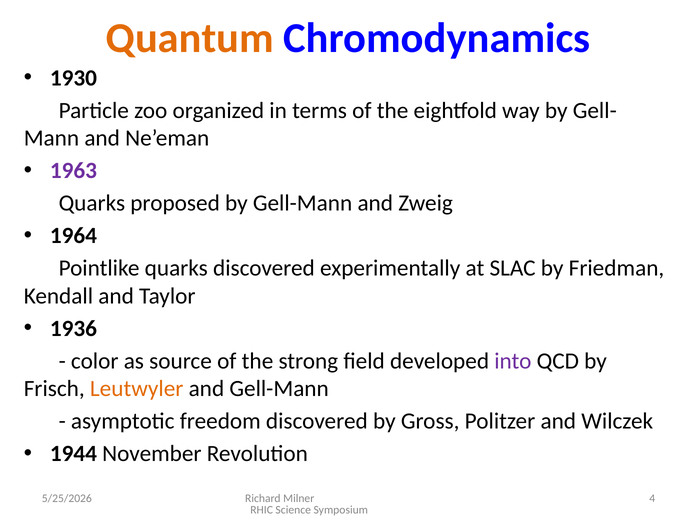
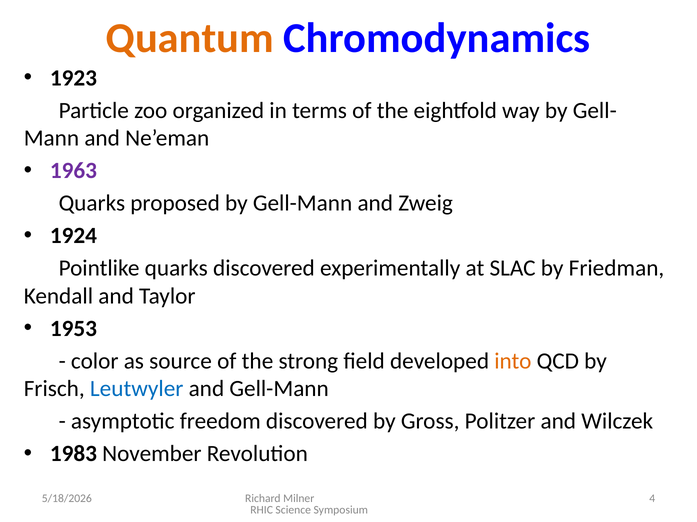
1930: 1930 -> 1923
1964: 1964 -> 1924
1936: 1936 -> 1953
into colour: purple -> orange
Leutwyler colour: orange -> blue
1944: 1944 -> 1983
5/25/2026: 5/25/2026 -> 5/18/2026
